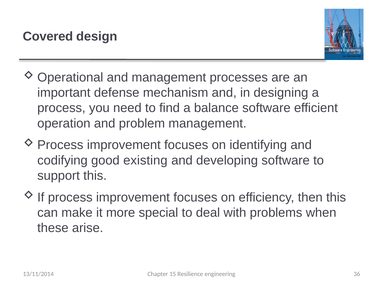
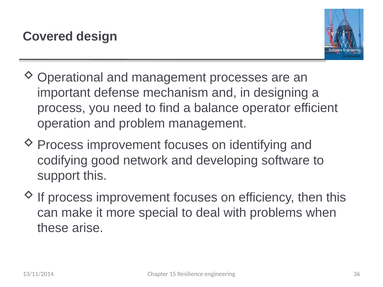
balance software: software -> operator
existing: existing -> network
